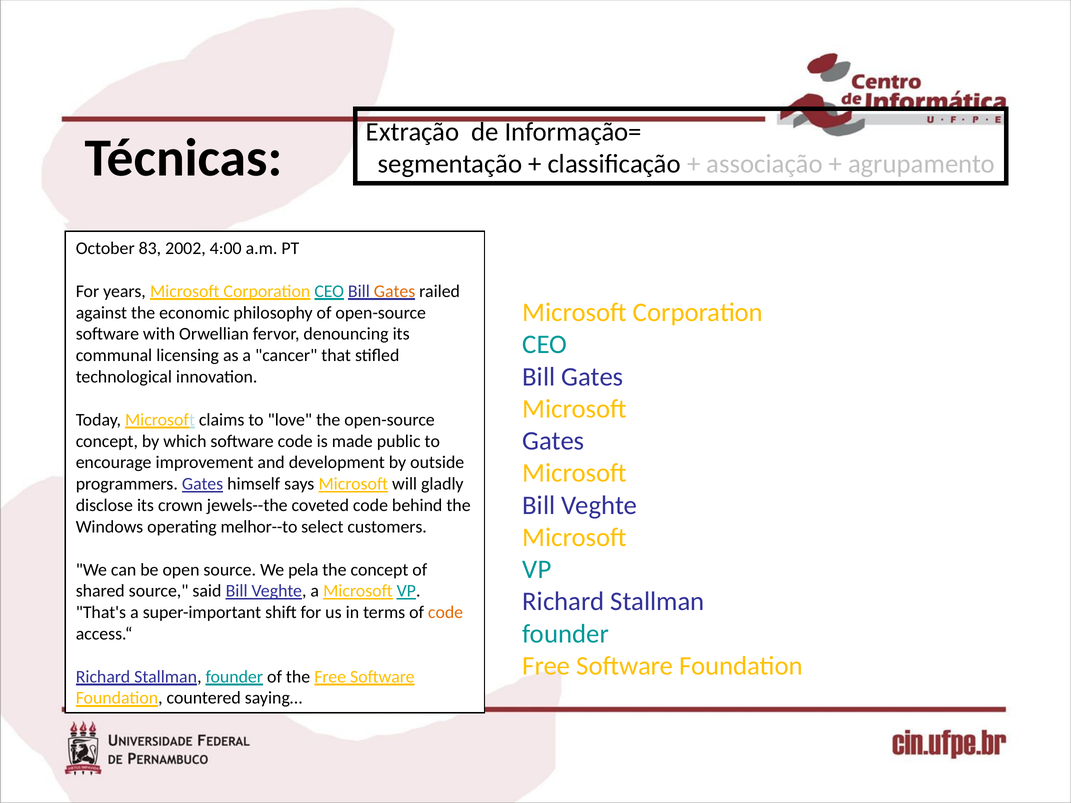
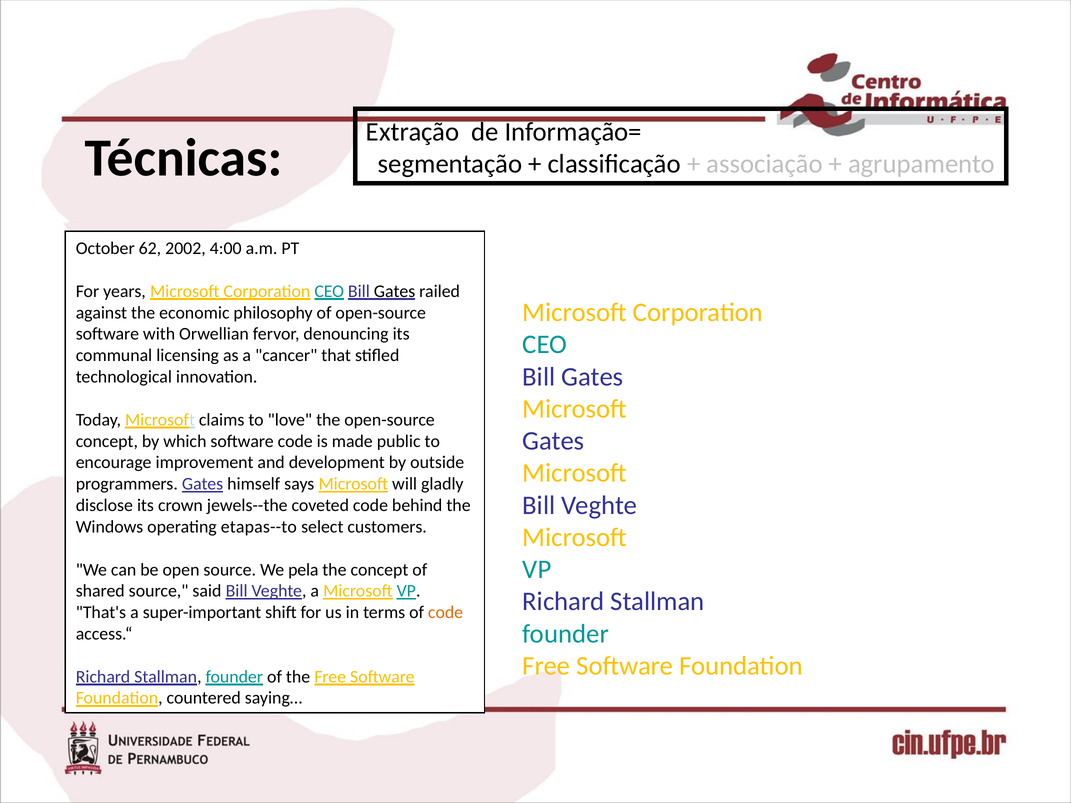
83: 83 -> 62
Gates at (395, 291) colour: orange -> black
melhor--to: melhor--to -> etapas--to
